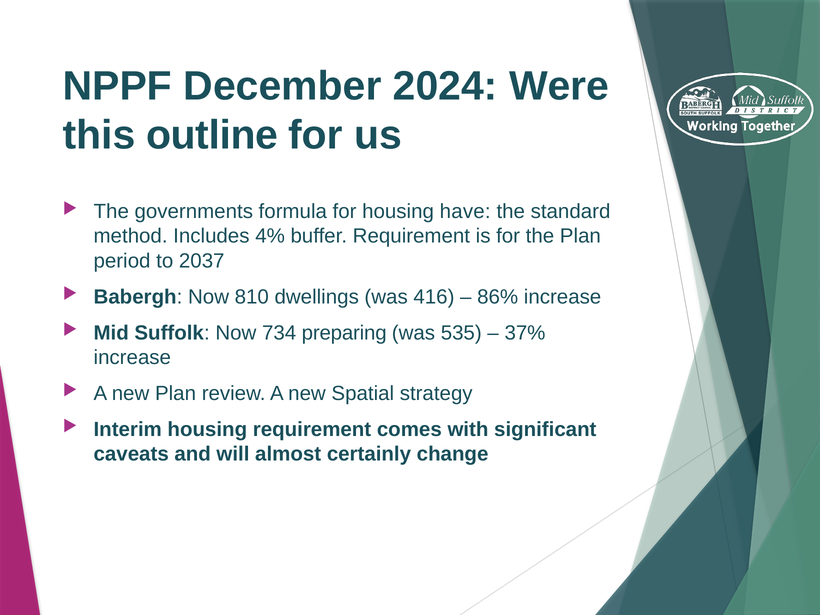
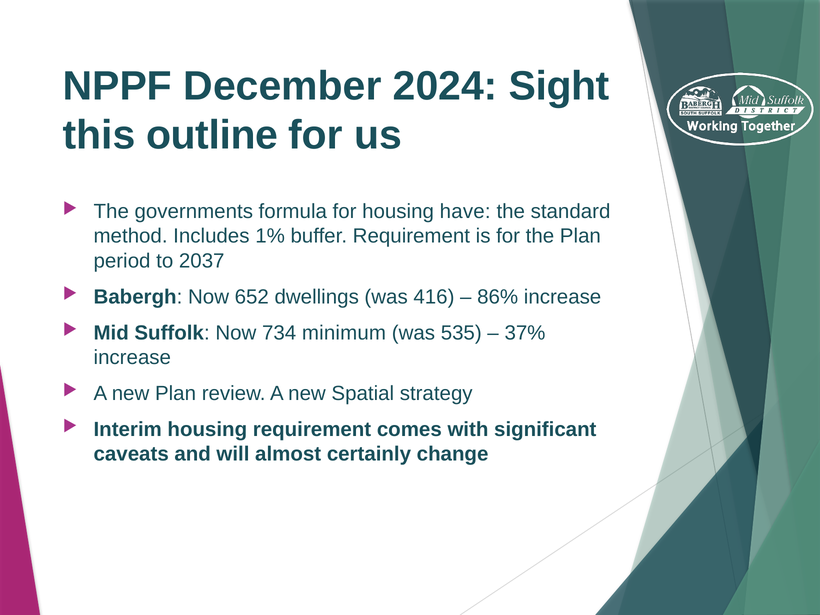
Were: Were -> Sight
4%: 4% -> 1%
810: 810 -> 652
preparing: preparing -> minimum
